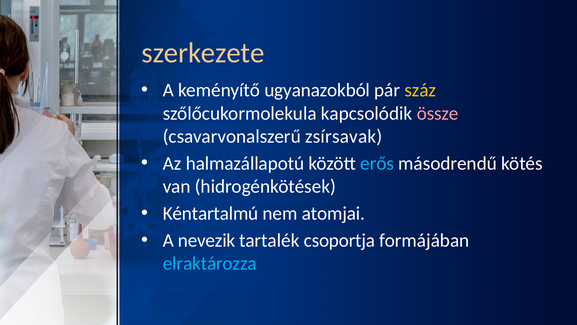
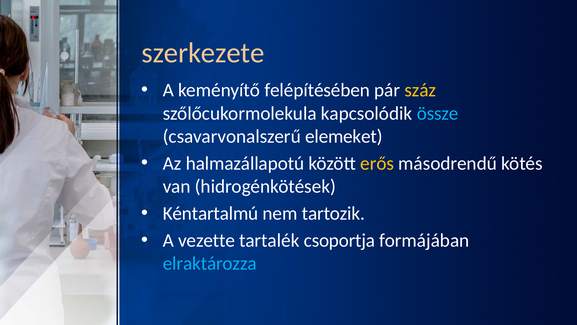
ugyanazokból: ugyanazokból -> felépítésében
össze colour: pink -> light blue
zsírsavak: zsírsavak -> elemeket
erős colour: light blue -> yellow
atomjai: atomjai -> tartozik
nevezik: nevezik -> vezette
